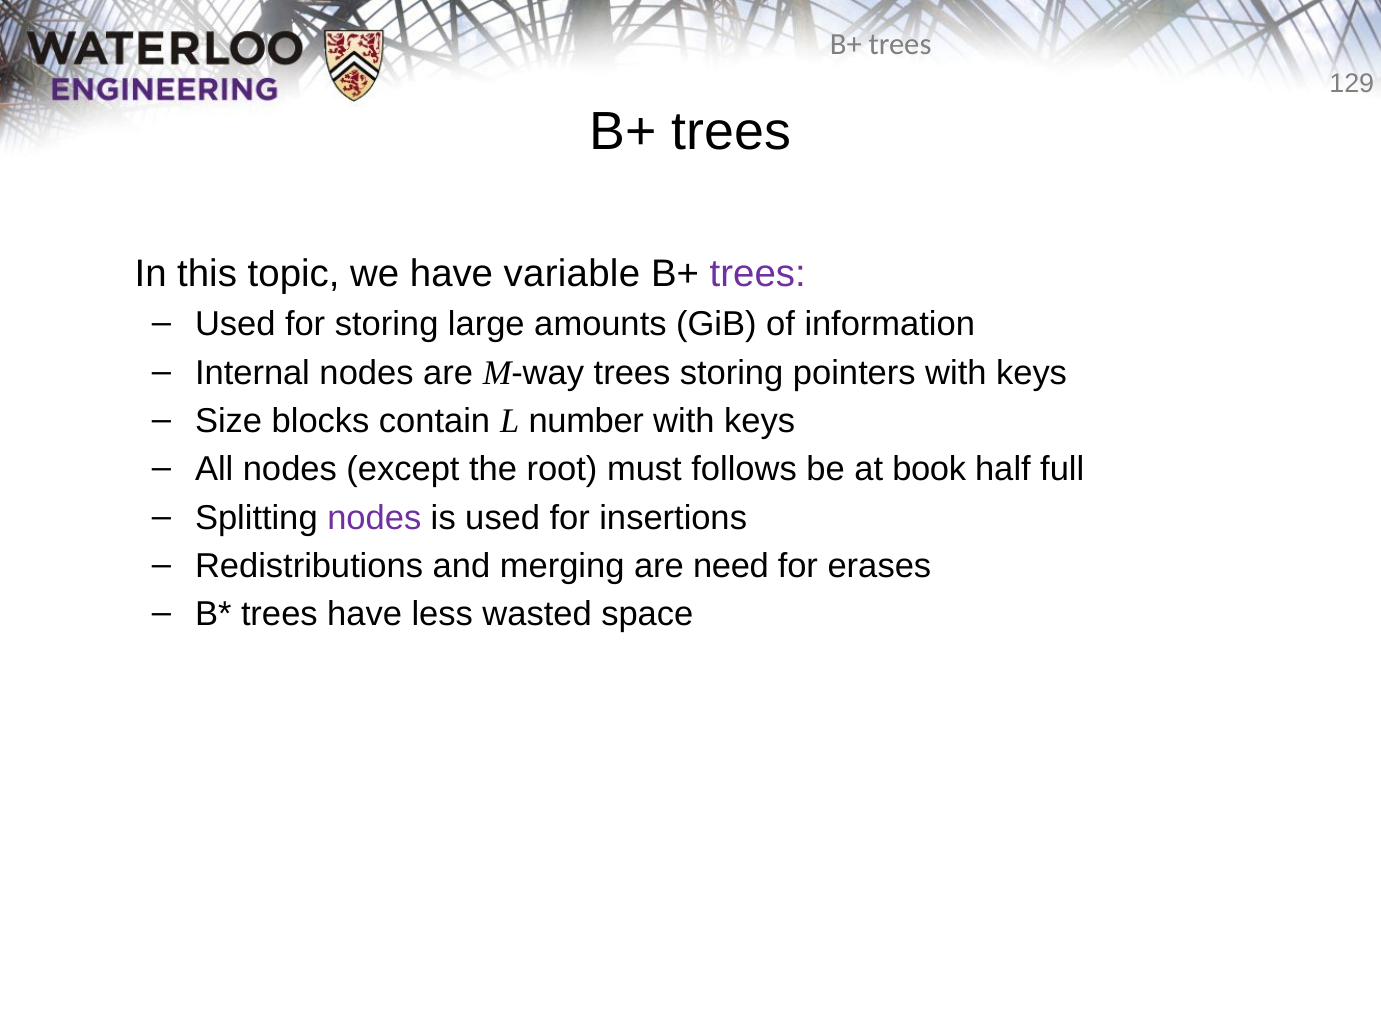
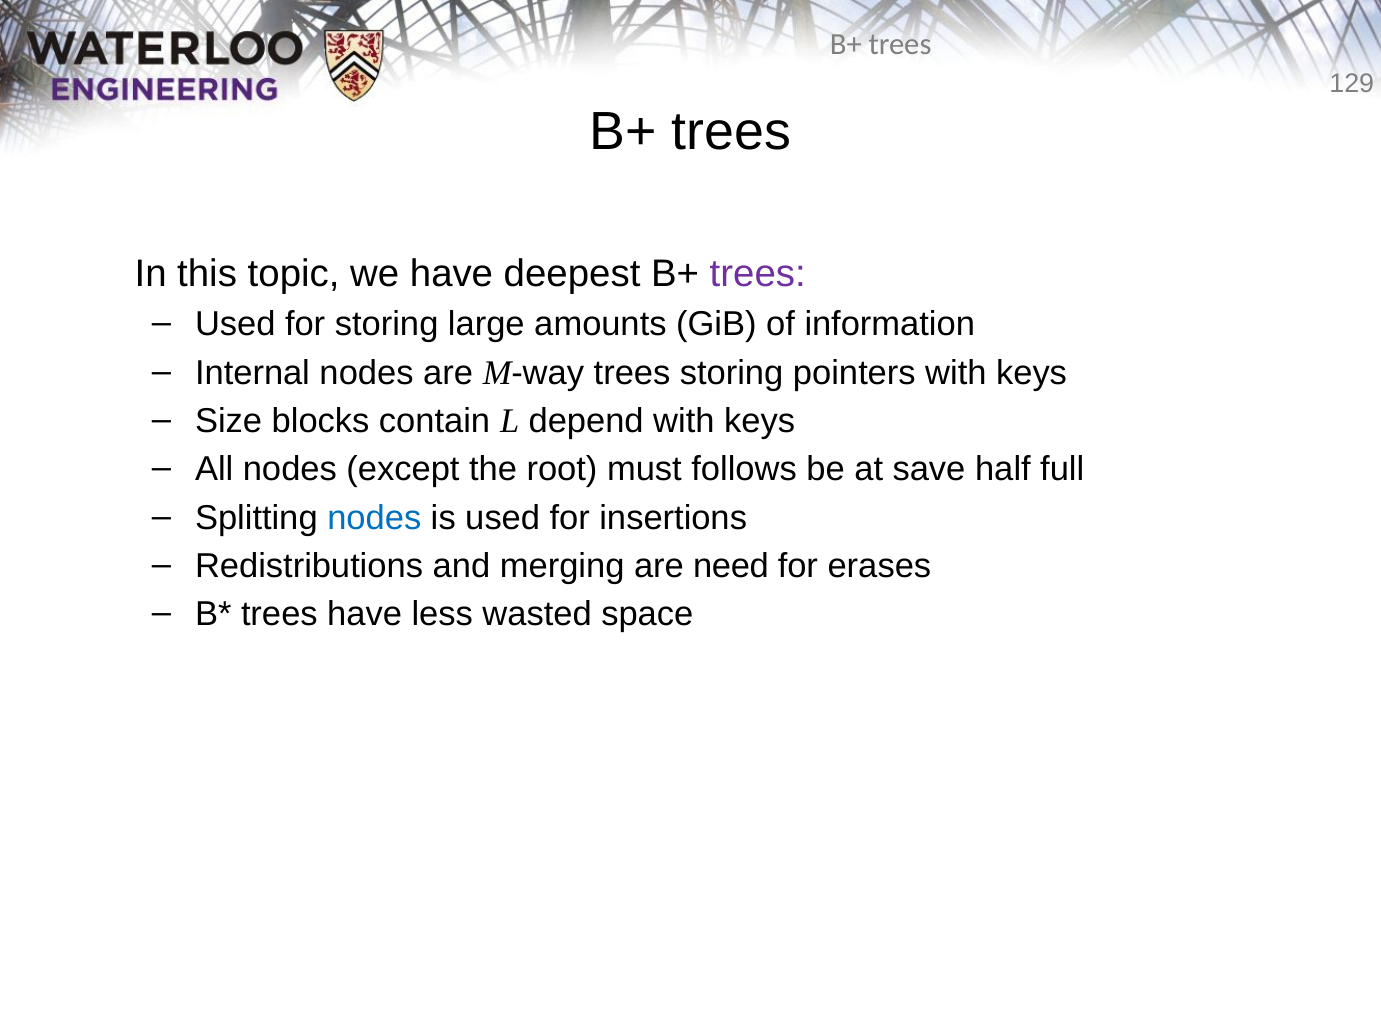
variable: variable -> deepest
number: number -> depend
book: book -> save
nodes at (374, 518) colour: purple -> blue
